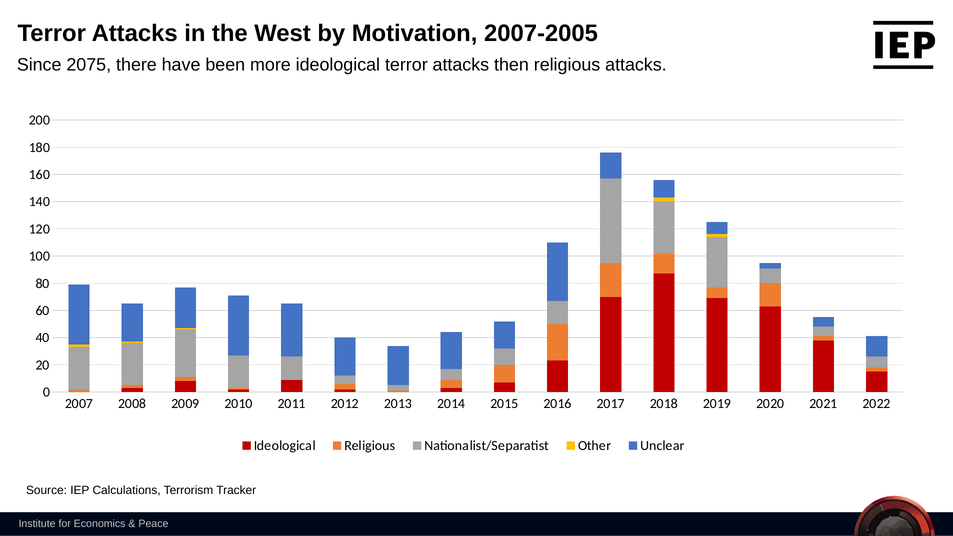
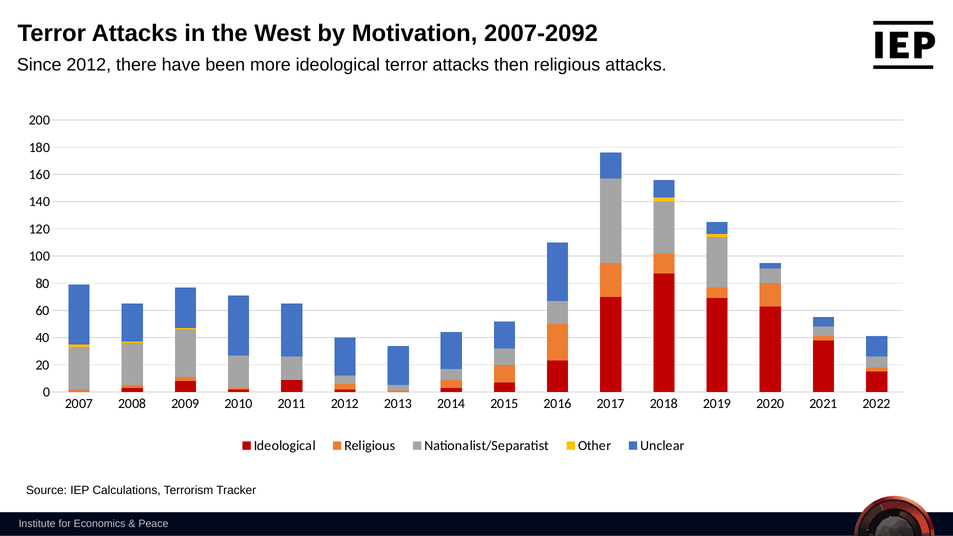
2007-2005: 2007-2005 -> 2007-2092
Since 2075: 2075 -> 2012
